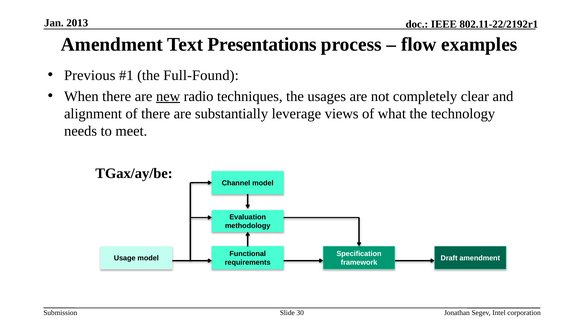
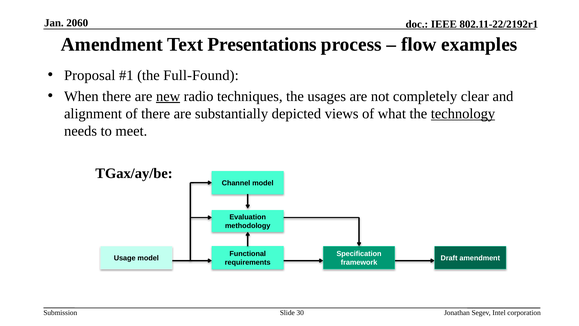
2013: 2013 -> 2060
Previous: Previous -> Proposal
leverage: leverage -> depicted
technology underline: none -> present
